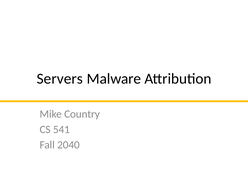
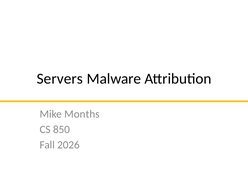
Country: Country -> Months
541: 541 -> 850
2040: 2040 -> 2026
